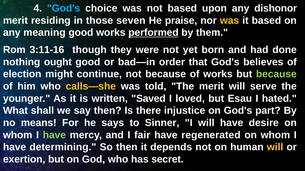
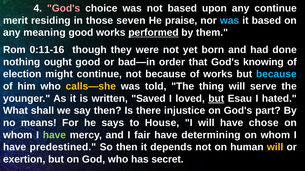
God's at (64, 8) colour: light blue -> pink
any dishonor: dishonor -> continue
was at (230, 21) colour: yellow -> light blue
3:11-16: 3:11-16 -> 0:11-16
believes: believes -> knowing
because at (276, 74) colour: light green -> light blue
The merit: merit -> thing
but at (216, 99) underline: none -> present
Sinner: Sinner -> House
desire: desire -> chose
regenerated: regenerated -> determining
determining: determining -> predestined
